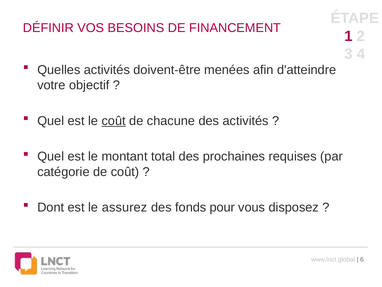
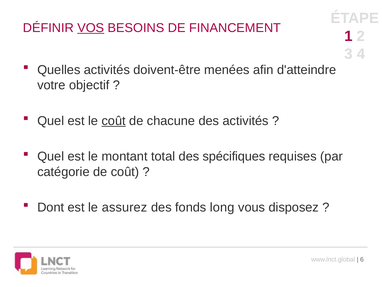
VOS underline: none -> present
prochaines: prochaines -> spécifiques
pour: pour -> long
